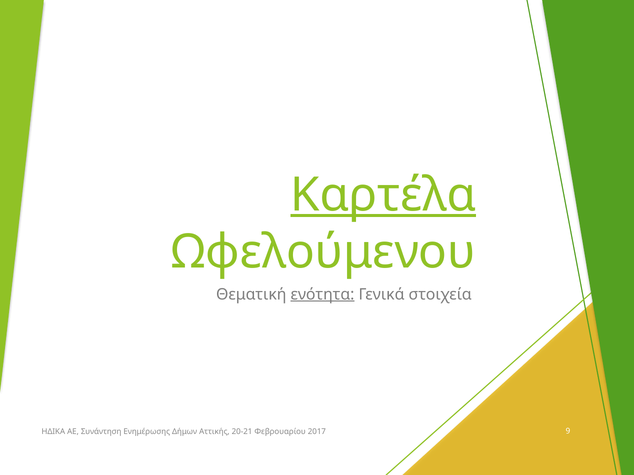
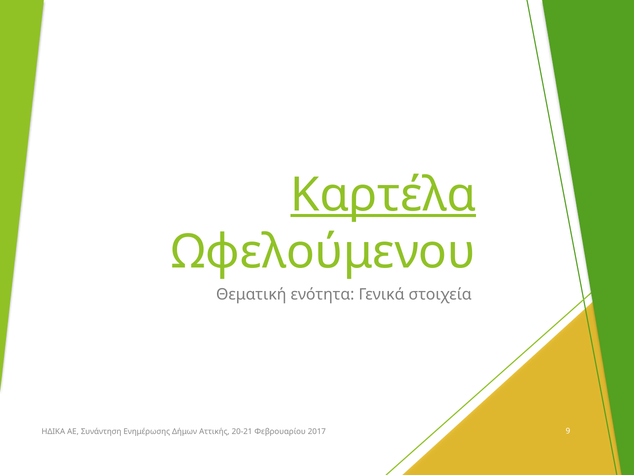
ενότητα underline: present -> none
